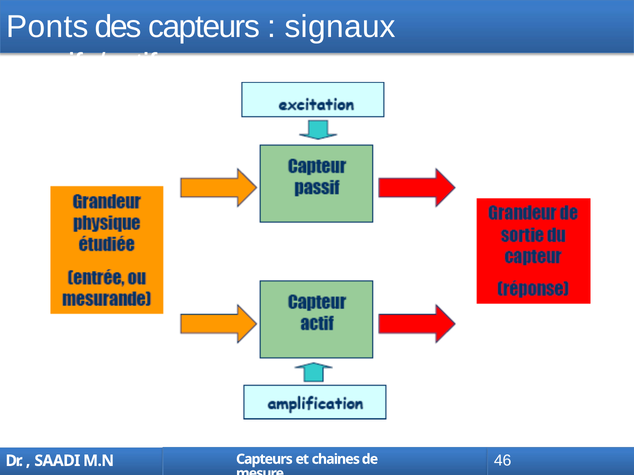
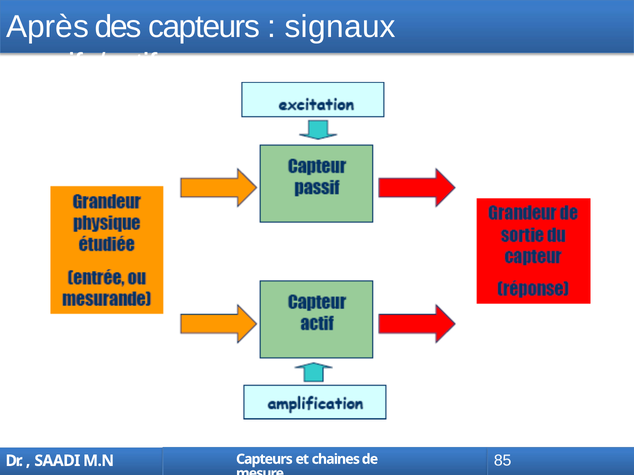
Ponts: Ponts -> Après
46: 46 -> 85
